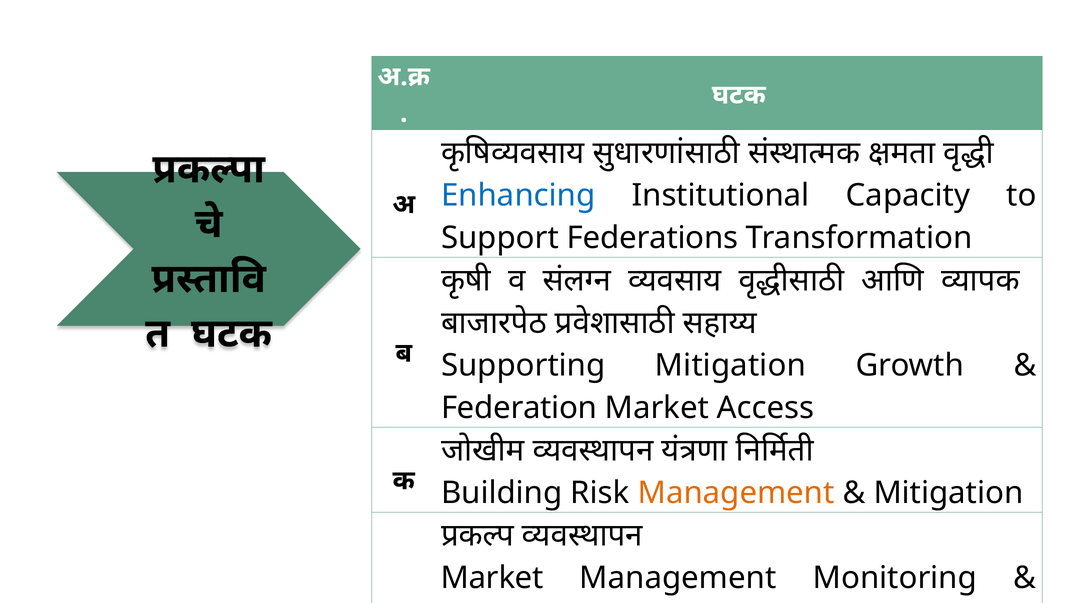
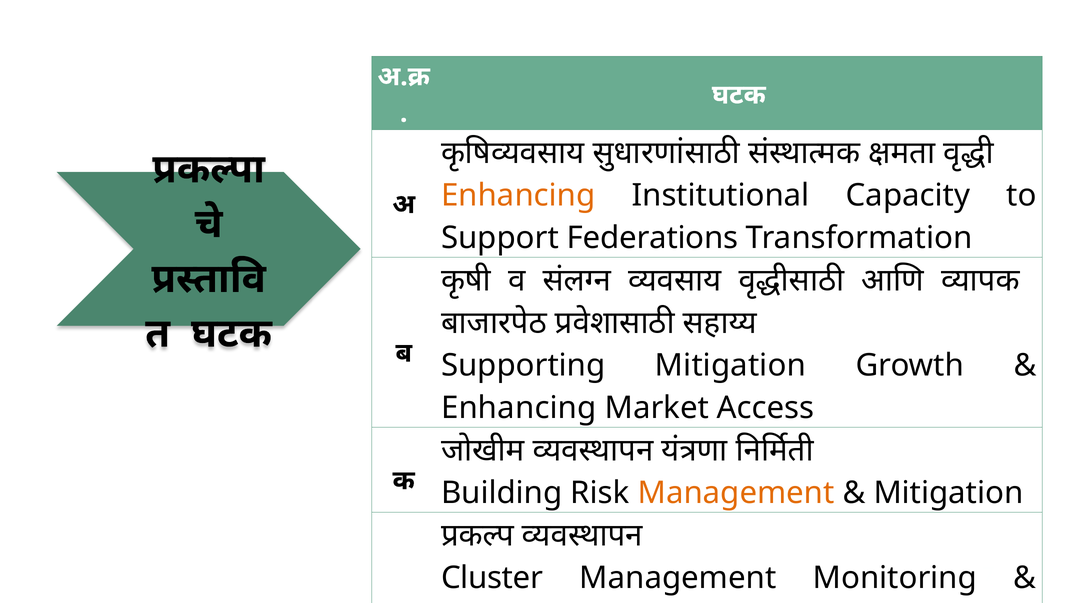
Enhancing at (518, 195) colour: blue -> orange
Federation at (519, 408): Federation -> Enhancing
Market at (492, 578): Market -> Cluster
